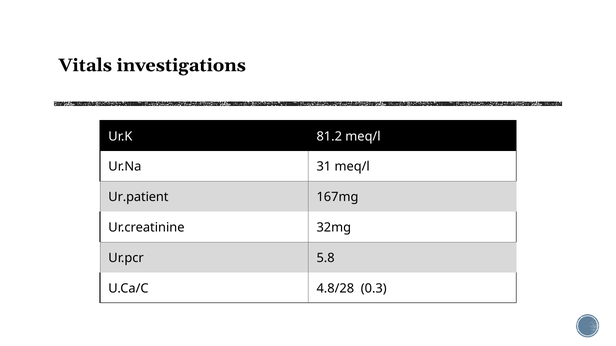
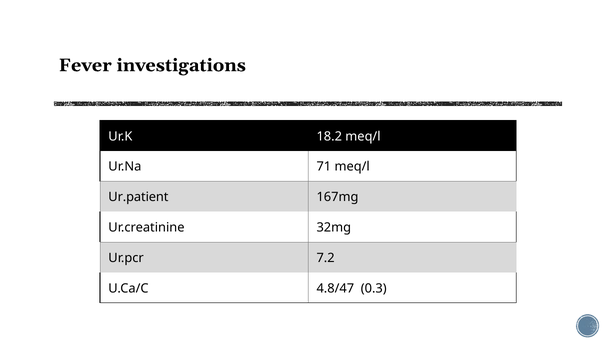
Vitals: Vitals -> Fever
81.2: 81.2 -> 18.2
31: 31 -> 71
5.8: 5.8 -> 7.2
4.8/28: 4.8/28 -> 4.8/47
